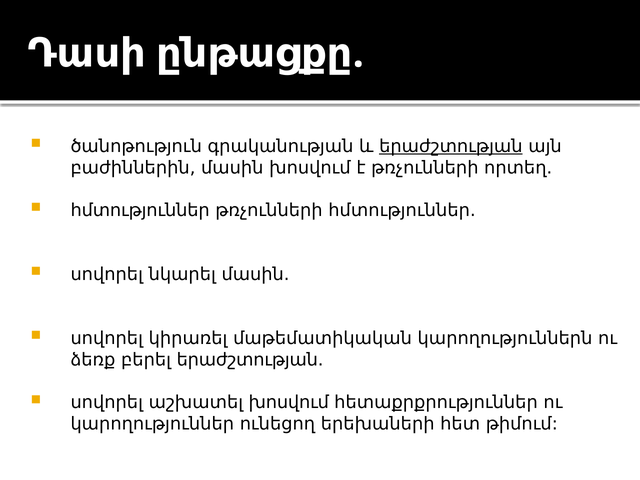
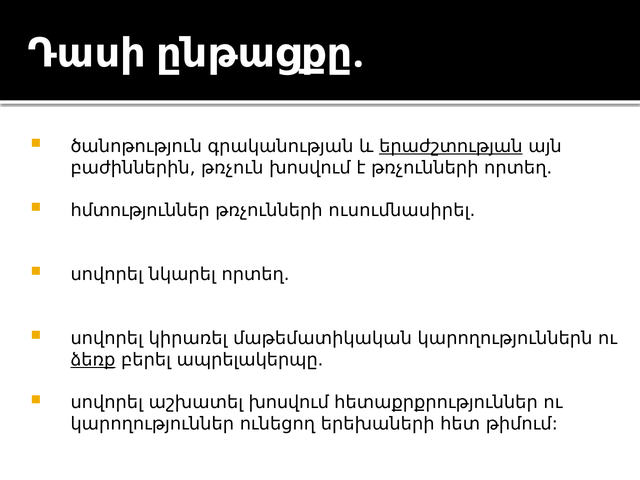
բաժիններին մասին: մասին -> թռչուն
թռչունների հմտություններ: հմտություններ -> ուսումնասիրել
նկարել մասին: մասին -> որտեղ
ձեռք underline: none -> present
բերել երաժշտության: երաժշտության -> ապրելակերպը
